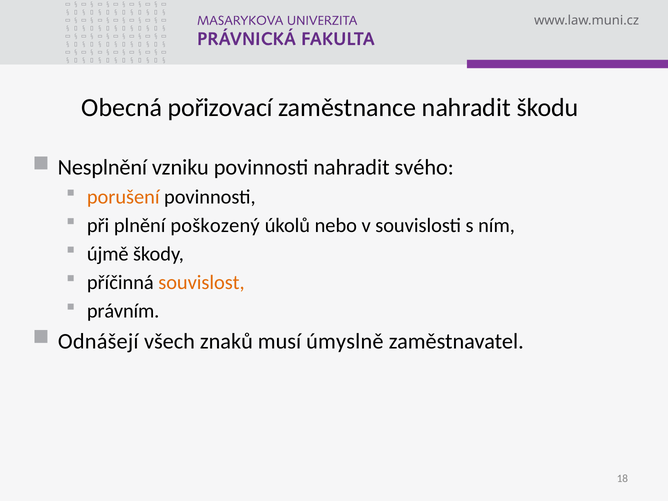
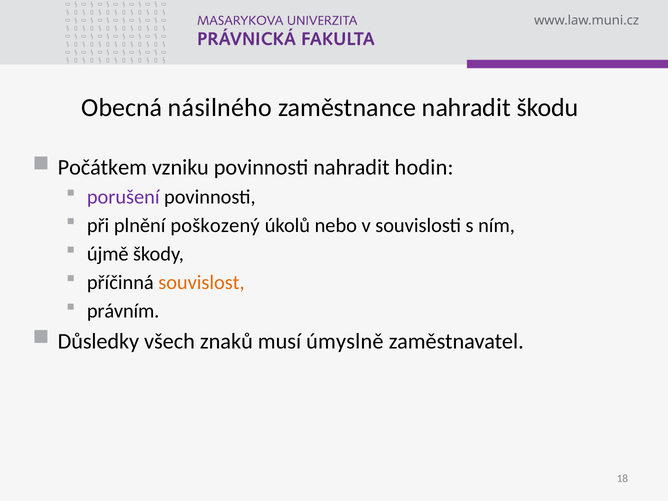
pořizovací: pořizovací -> násilného
Nesplnění: Nesplnění -> Počátkem
svého: svého -> hodin
porušení colour: orange -> purple
Odnášejí: Odnášejí -> Důsledky
